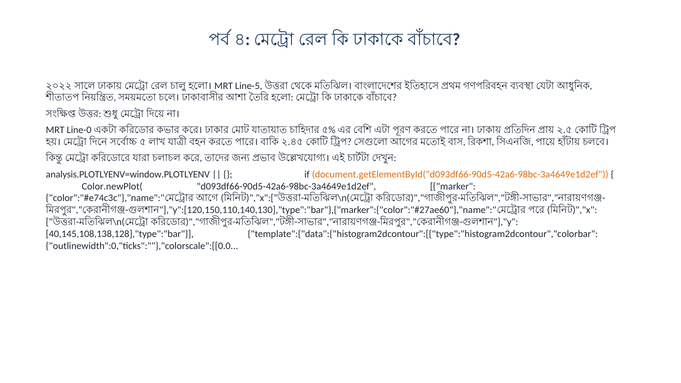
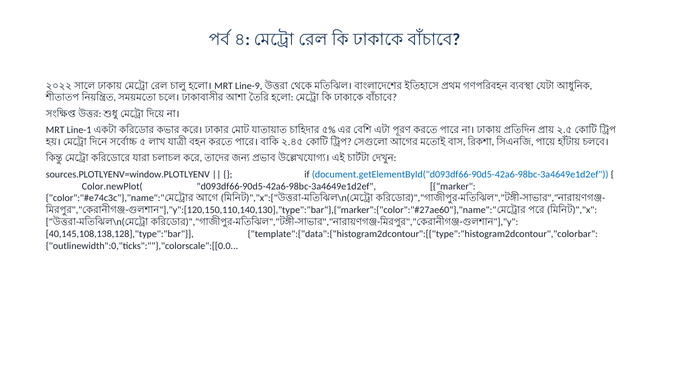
Line-5: Line-5 -> Line-9
Line-0: Line-0 -> Line-1
analysis.PLOTLYENV=window.PLOTLYENV: analysis.PLOTLYENV=window.PLOTLYENV -> sources.PLOTLYENV=window.PLOTLYENV
document.getElementById("d093df66-90d5-42a6-98bc-3a4649e1d2ef colour: orange -> blue
